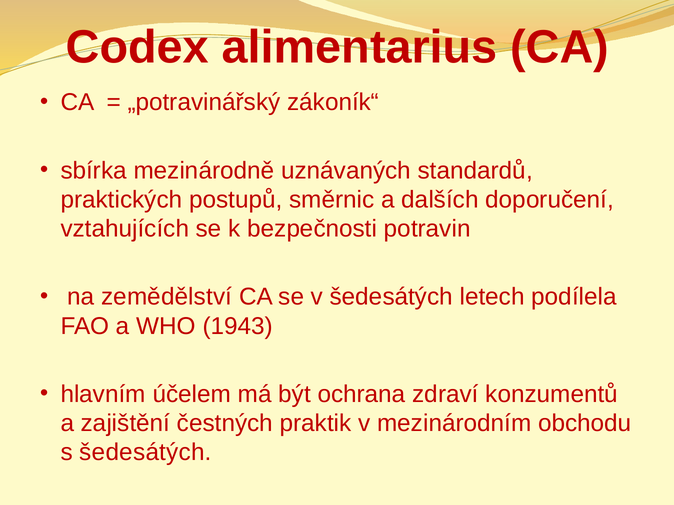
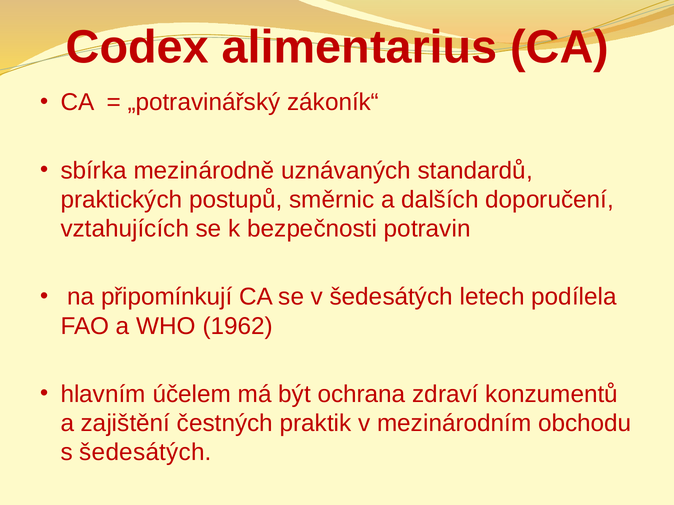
zemědělství: zemědělství -> připomínkují
1943: 1943 -> 1962
